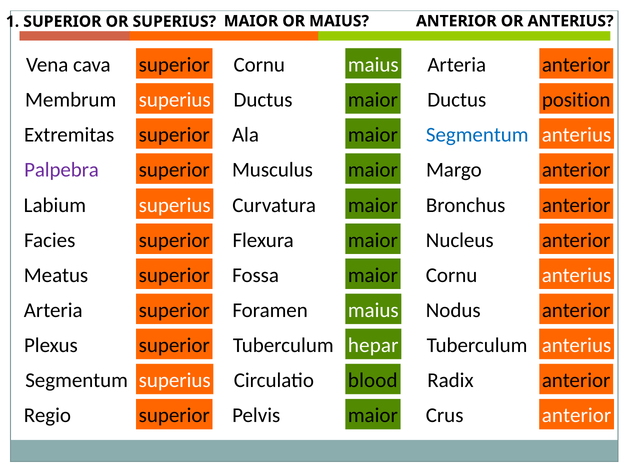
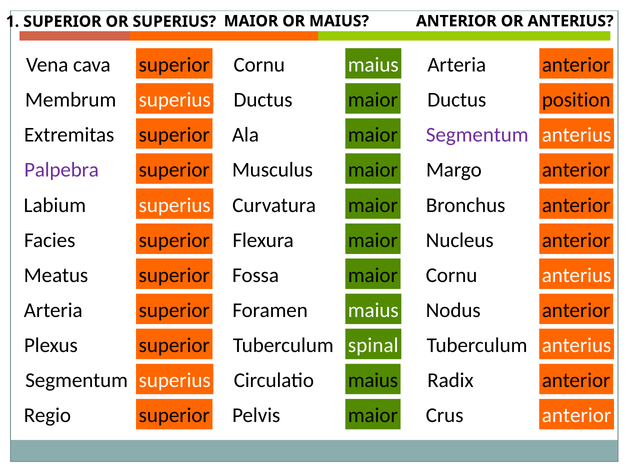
Segmentum at (477, 135) colour: blue -> purple
hepar: hepar -> spinal
blood at (373, 380): blood -> maius
